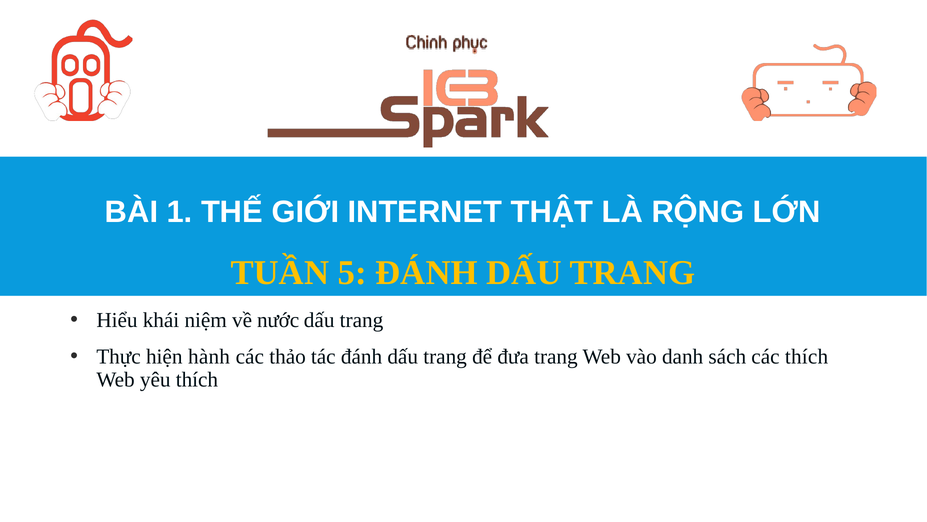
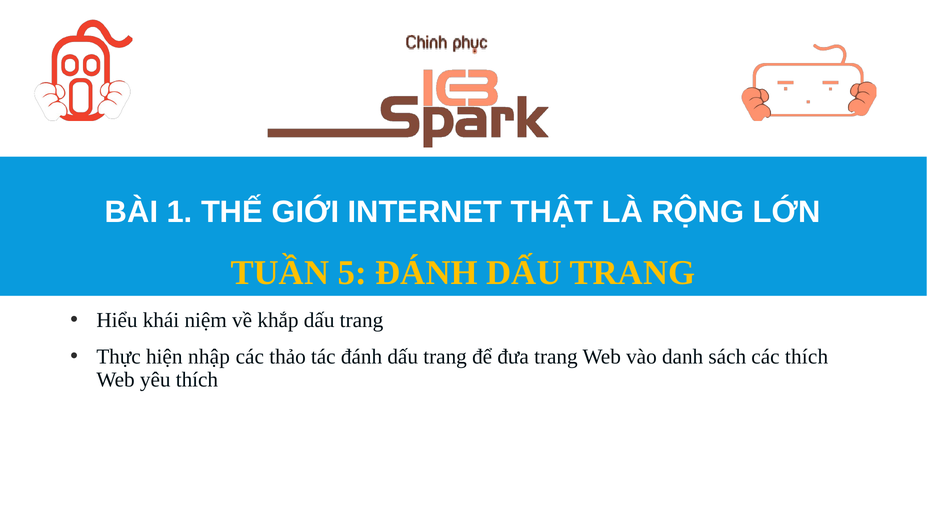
nước: nước -> khắp
hành: hành -> nhập
